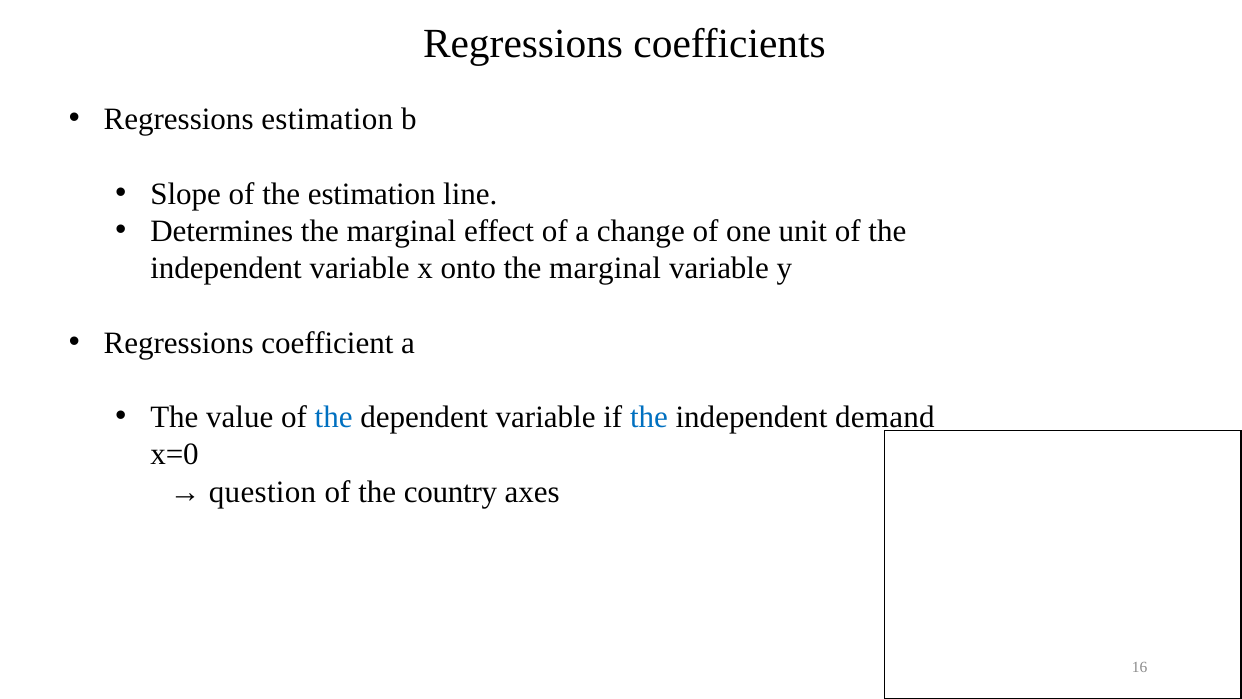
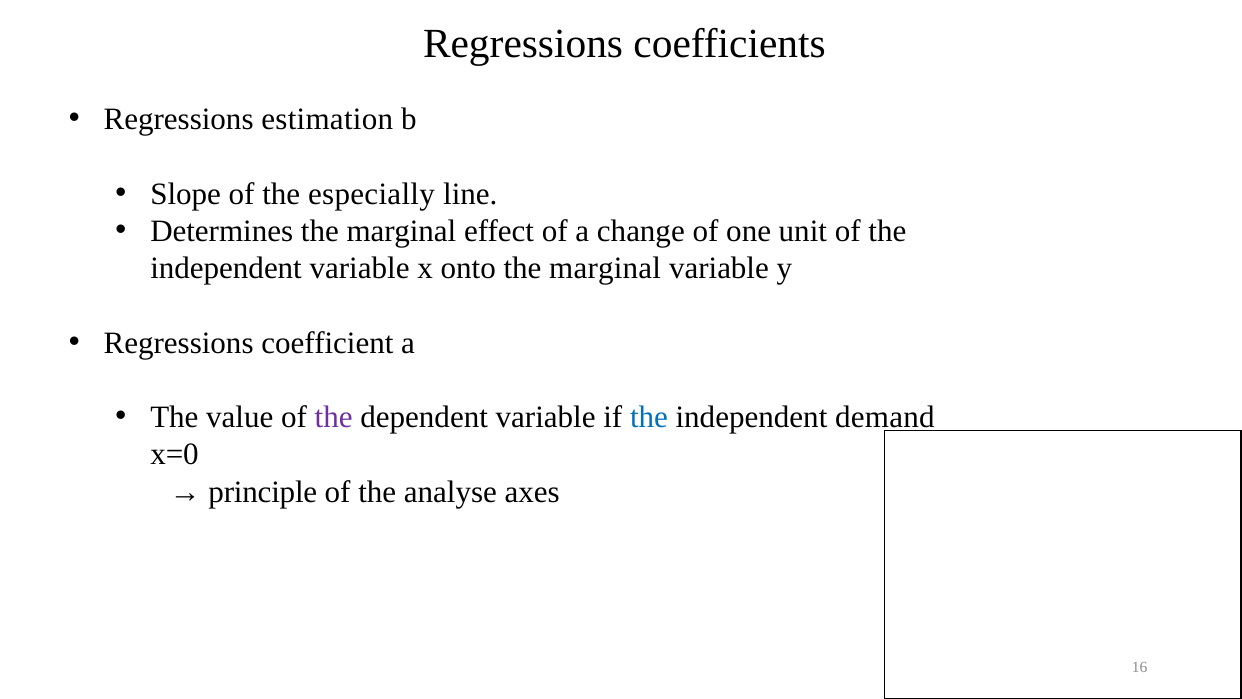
the estimation: estimation -> especially
the at (334, 417) colour: blue -> purple
question: question -> principle
country: country -> analyse
